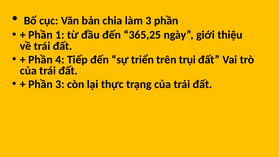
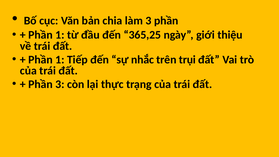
4 at (60, 60): 4 -> 1
triển: triển -> nhắc
